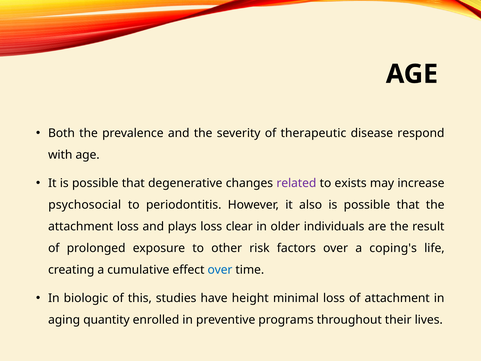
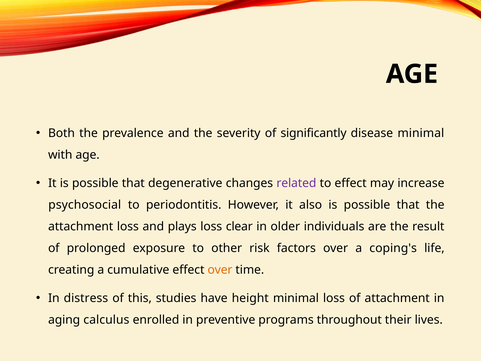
therapeutic: therapeutic -> significantly
disease respond: respond -> minimal
to exists: exists -> effect
over at (220, 270) colour: blue -> orange
biologic: biologic -> distress
quantity: quantity -> calculus
